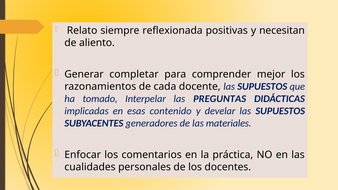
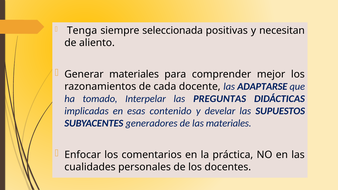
Relato: Relato -> Tenga
reflexionada: reflexionada -> seleccionada
Generar completar: completar -> materiales
docente las SUPUESTOS: SUPUESTOS -> ADAPTARSE
